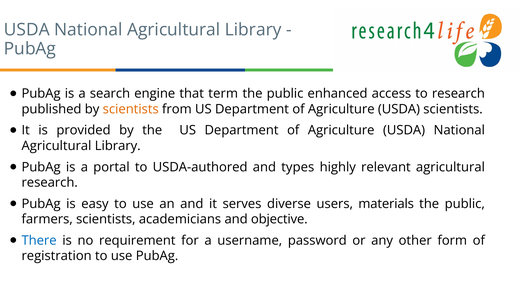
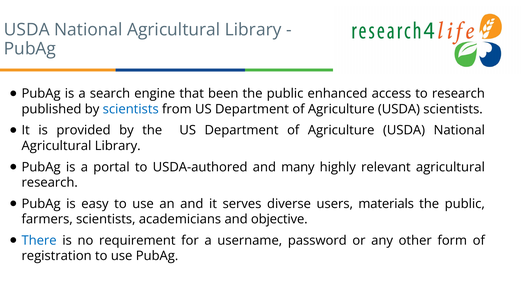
term: term -> been
scientists at (131, 109) colour: orange -> blue
types: types -> many
